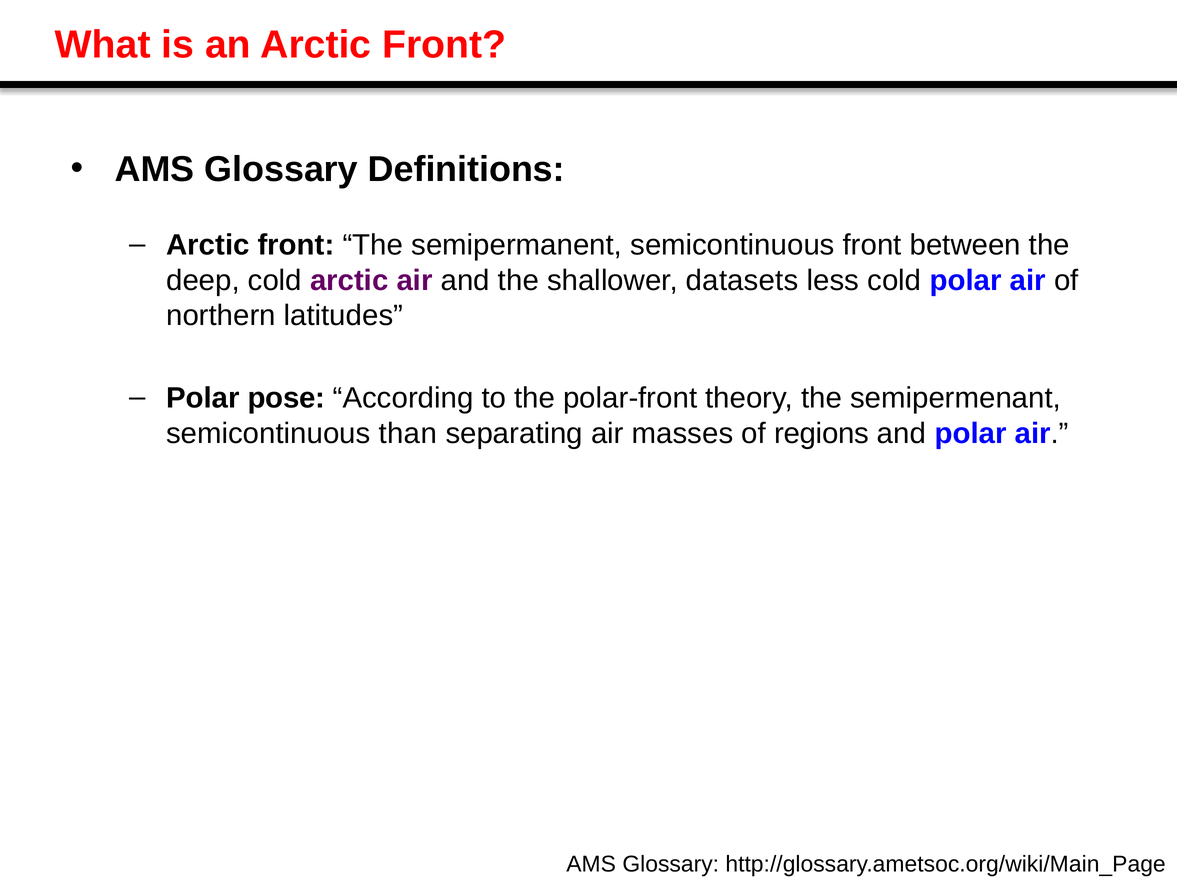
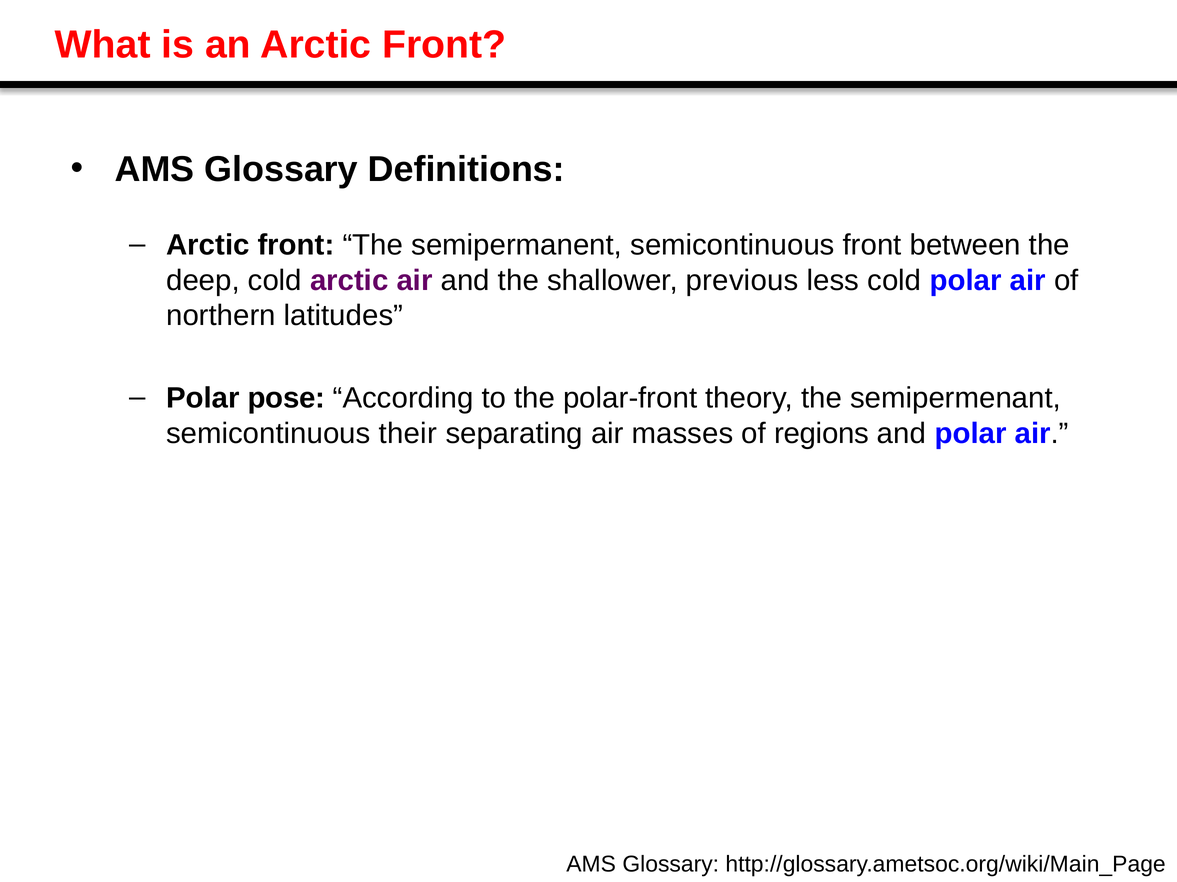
datasets: datasets -> previous
than: than -> their
